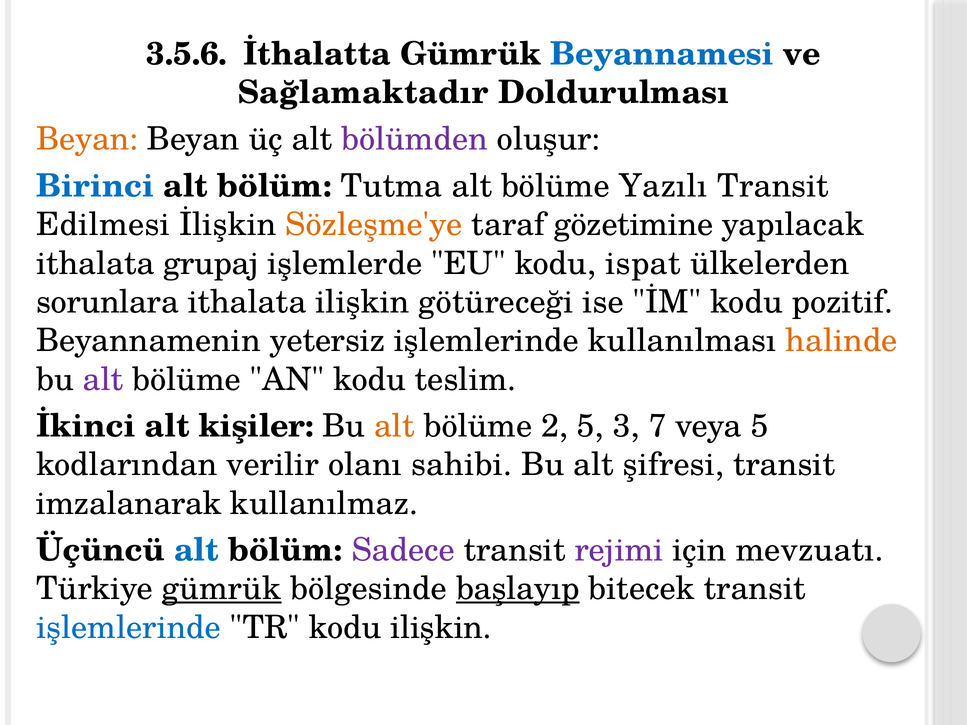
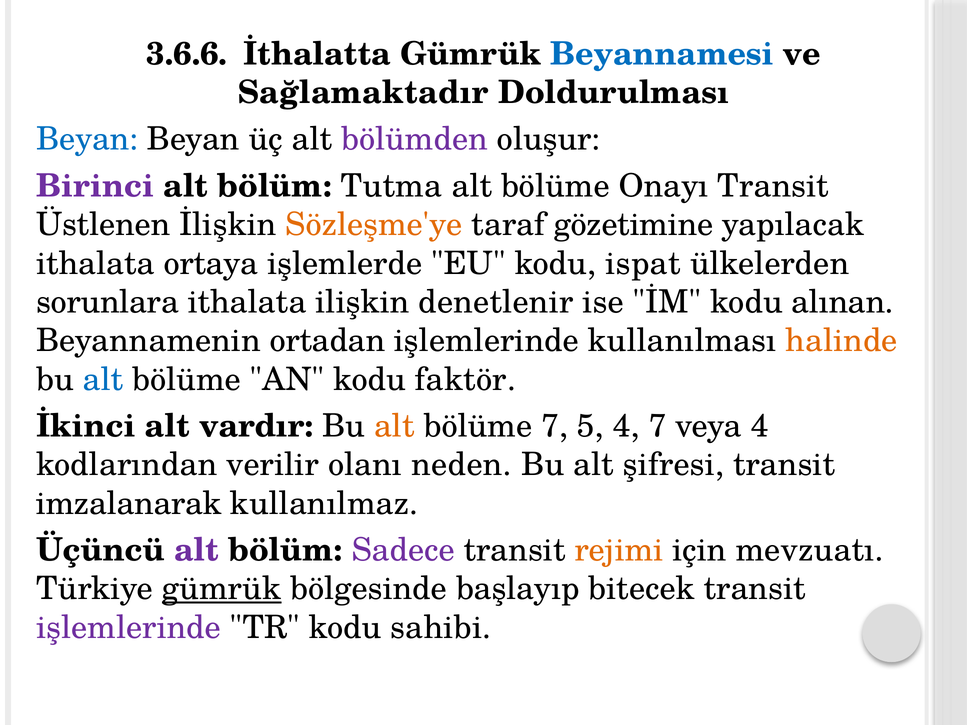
3.5.6: 3.5.6 -> 3.6.6
Beyan at (87, 139) colour: orange -> blue
Birinci colour: blue -> purple
Yazılı: Yazılı -> Onayı
Edilmesi: Edilmesi -> Üstlenen
grupaj: grupaj -> ortaya
götüreceği: götüreceği -> denetlenir
pozitif: pozitif -> alınan
yetersiz: yetersiz -> ortadan
alt at (103, 380) colour: purple -> blue
teslim: teslim -> faktör
kişiler: kişiler -> vardır
bölüme 2: 2 -> 7
5 3: 3 -> 4
veya 5: 5 -> 4
sahibi: sahibi -> neden
alt at (197, 550) colour: blue -> purple
rejimi colour: purple -> orange
başlayıp underline: present -> none
işlemlerinde at (129, 628) colour: blue -> purple
kodu ilişkin: ilişkin -> sahibi
